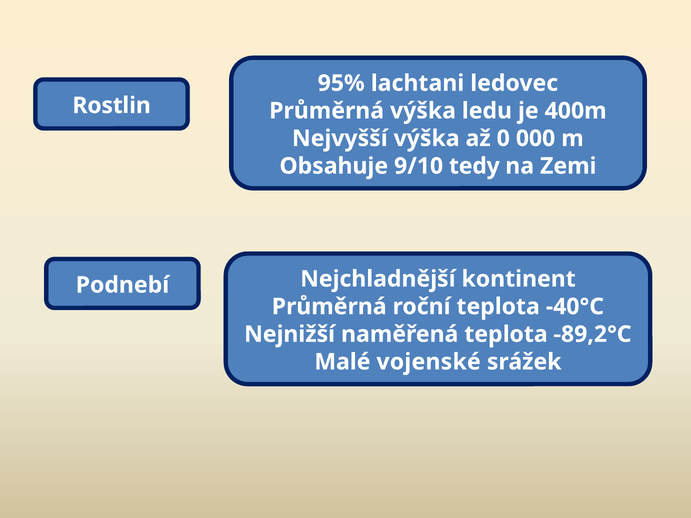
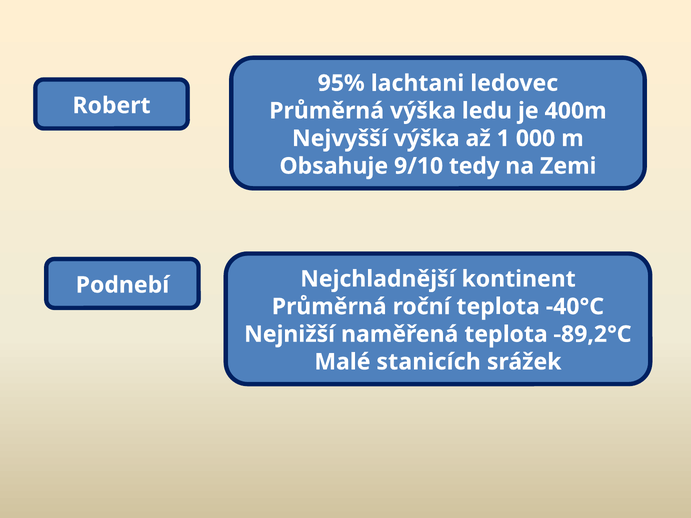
Rostlin: Rostlin -> Robert
0: 0 -> 1
vojenské: vojenské -> stanicích
